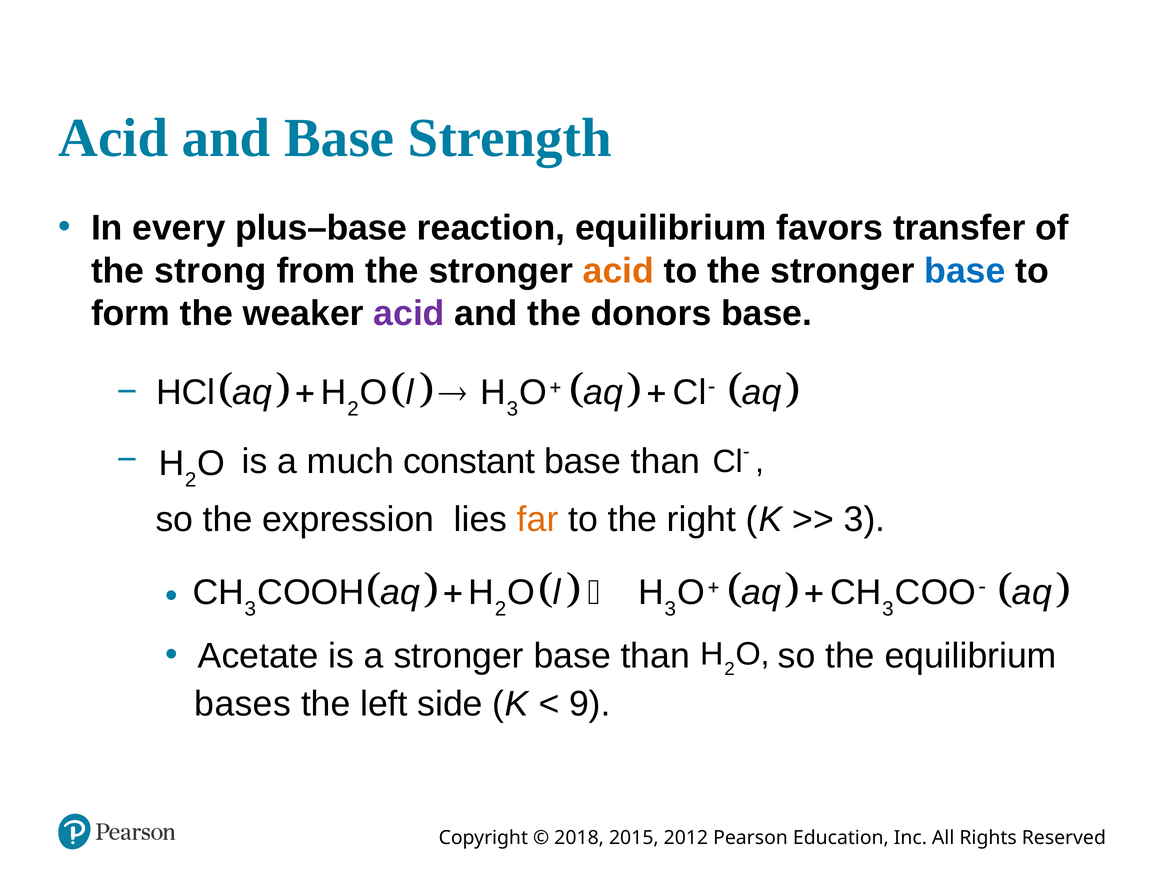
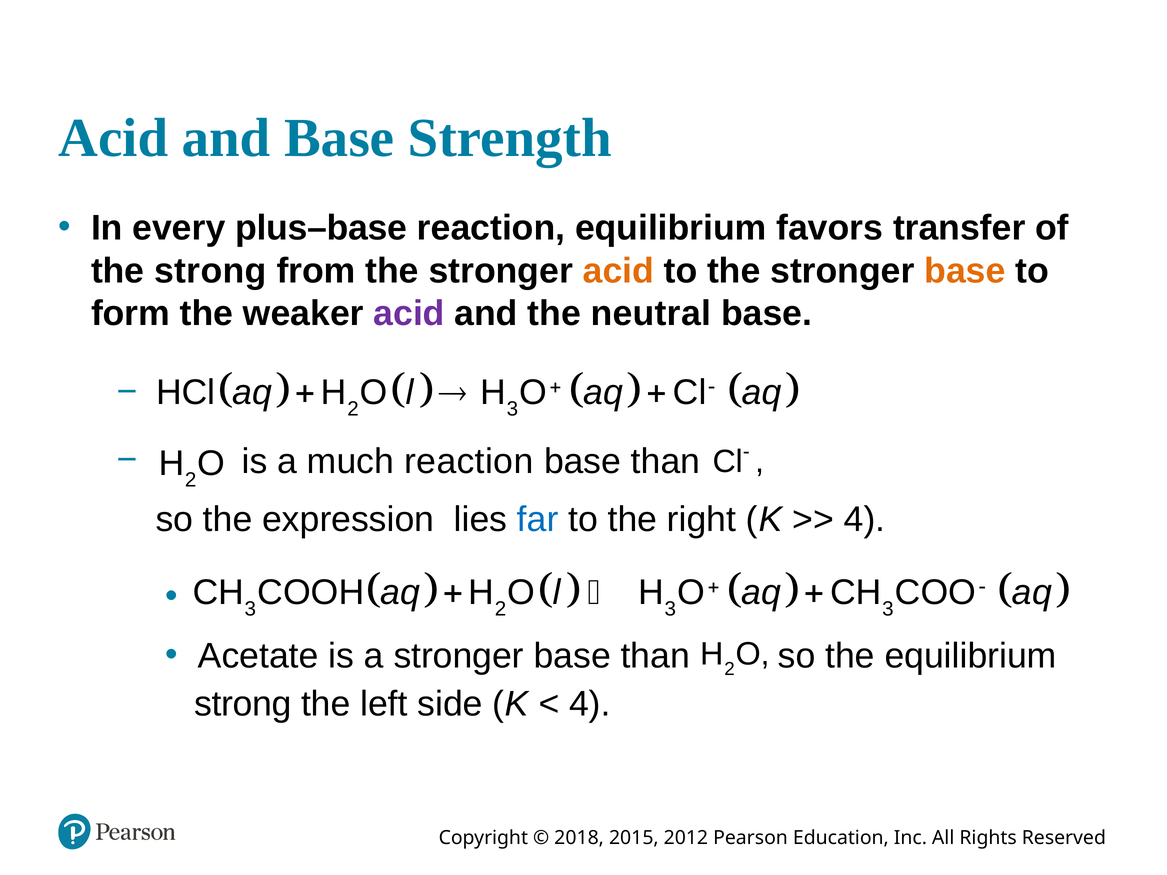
base at (965, 271) colour: blue -> orange
donors: donors -> neutral
much constant: constant -> reaction
far colour: orange -> blue
3 at (864, 520): 3 -> 4
bases at (243, 704): bases -> strong
9 at (590, 704): 9 -> 4
